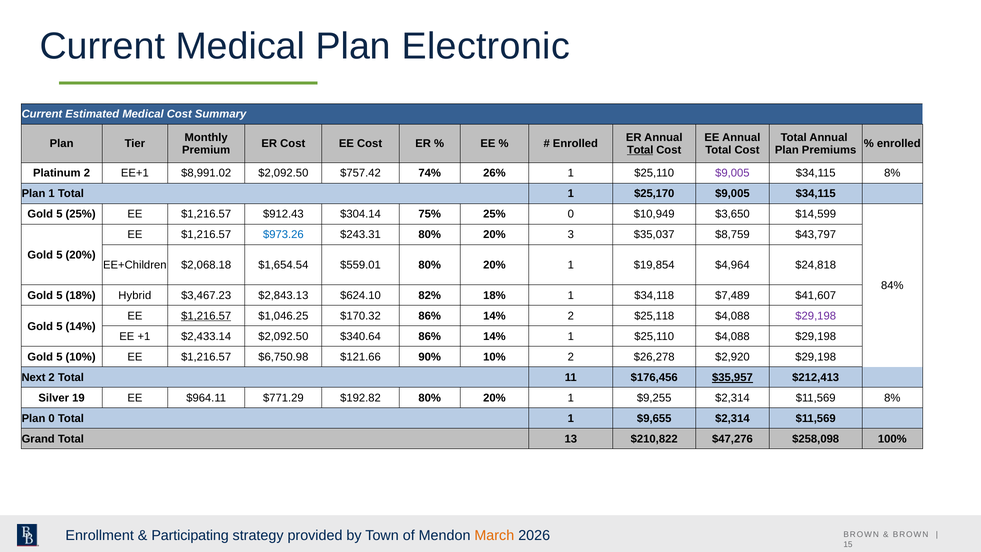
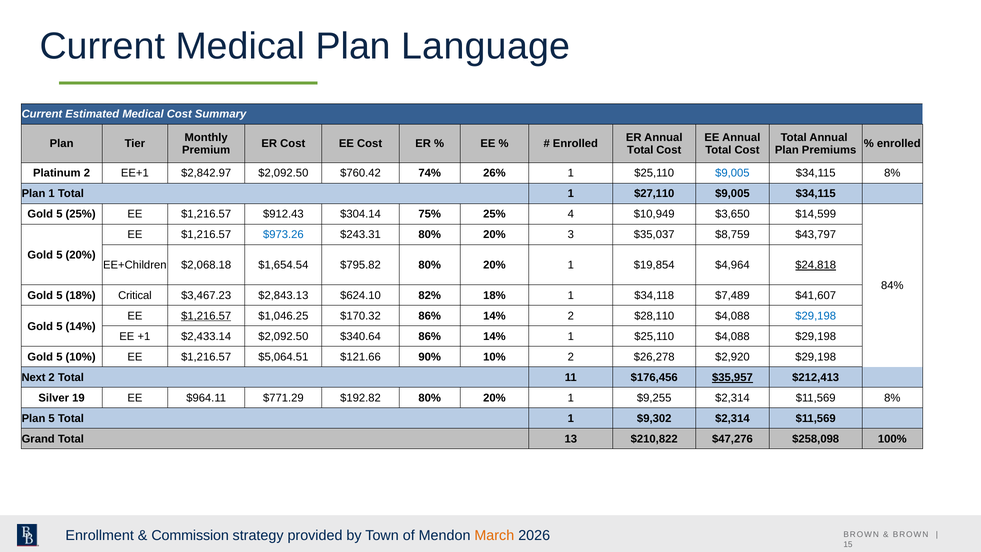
Electronic: Electronic -> Language
Total at (640, 150) underline: present -> none
$8,991.02: $8,991.02 -> $2,842.97
$757.42: $757.42 -> $760.42
$9,005 at (732, 173) colour: purple -> blue
$25,170: $25,170 -> $27,110
25% 0: 0 -> 4
$559.01: $559.01 -> $795.82
$24,818 underline: none -> present
Hybrid: Hybrid -> Critical
$25,118: $25,118 -> $28,110
$29,198 at (816, 316) colour: purple -> blue
$6,750.98: $6,750.98 -> $5,064.51
Plan 0: 0 -> 5
$9,655: $9,655 -> $9,302
Participating: Participating -> Commission
